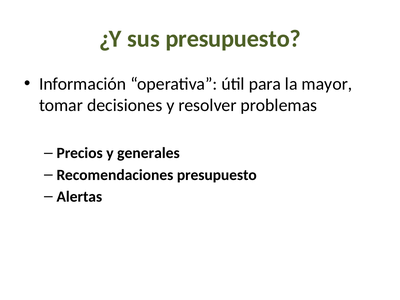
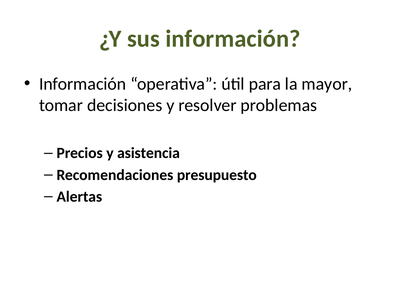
sus presupuesto: presupuesto -> información
generales: generales -> asistencia
